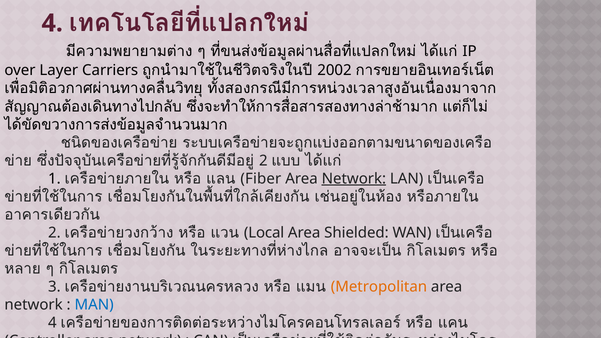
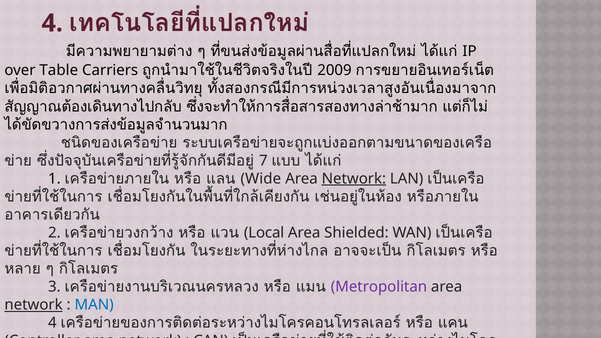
Layer: Layer -> Table
2002: 2002 -> 2009
2 at (263, 161): 2 -> 7
Fiber: Fiber -> Wide
Metropolitan colour: orange -> purple
network at (34, 305) underline: none -> present
